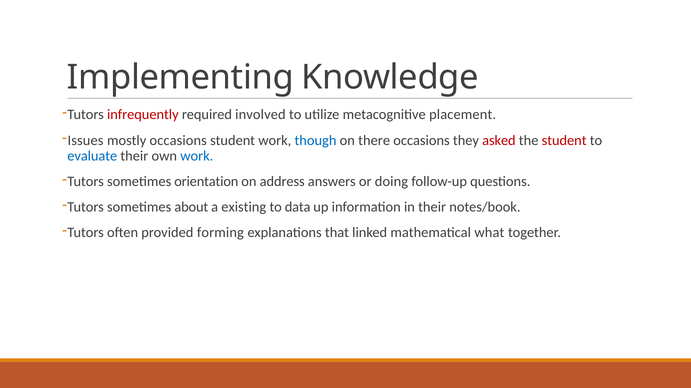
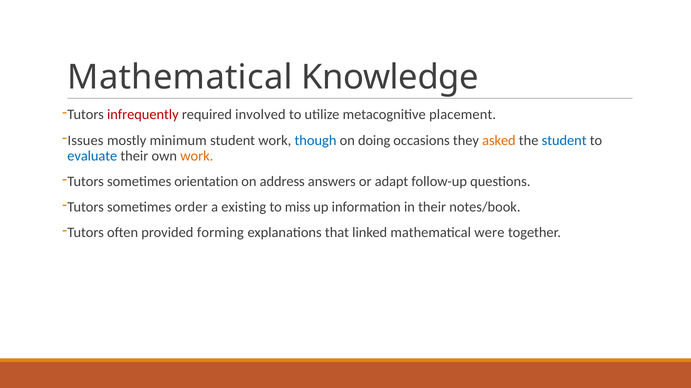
Implementing at (180, 77): Implementing -> Mathematical
mostly occasions: occasions -> minimum
there: there -> doing
asked colour: red -> orange
student at (564, 141) colour: red -> blue
work at (197, 156) colour: blue -> orange
doing: doing -> adapt
about: about -> order
data: data -> miss
what: what -> were
